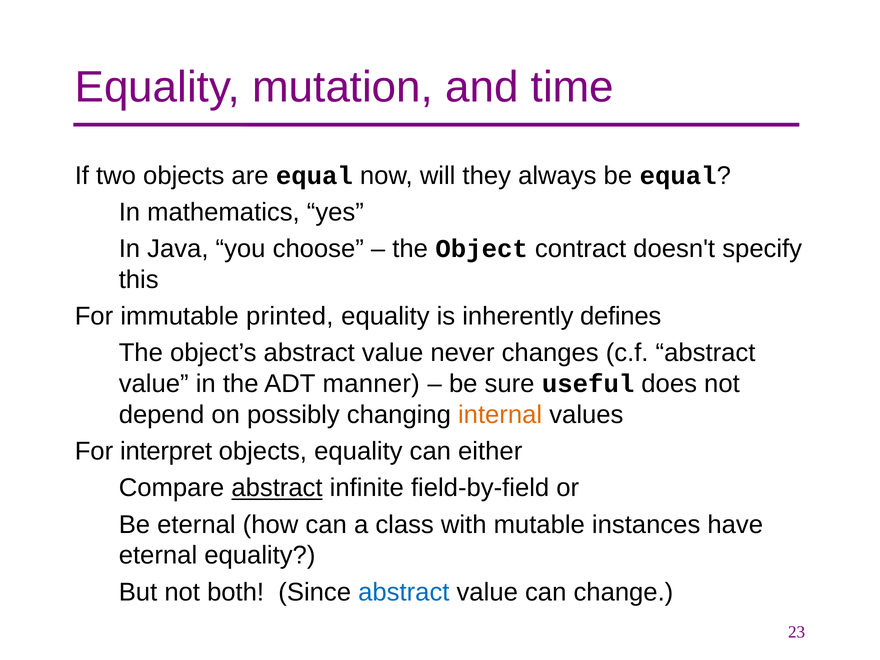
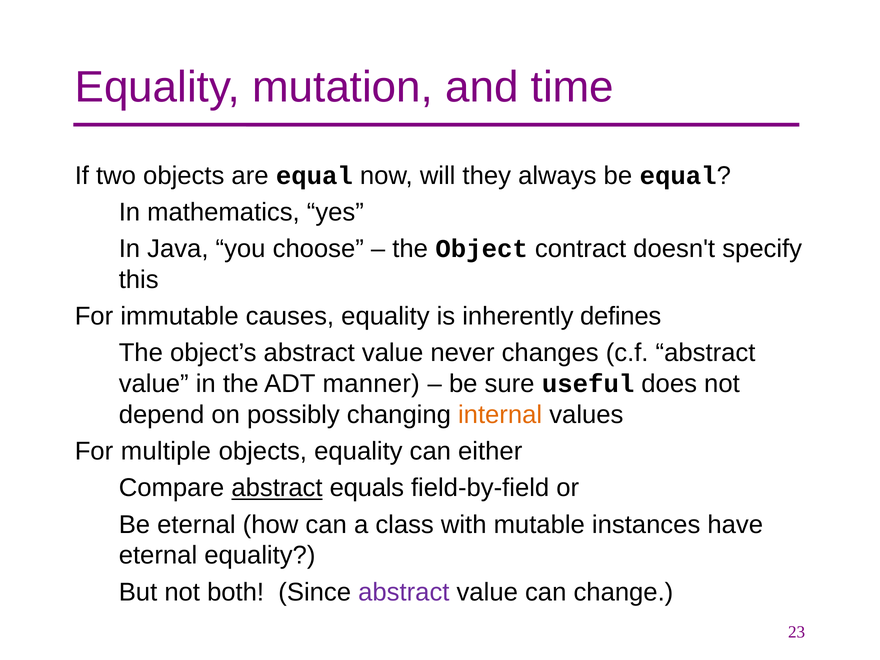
printed: printed -> causes
interpret: interpret -> multiple
infinite: infinite -> equals
abstract at (404, 592) colour: blue -> purple
